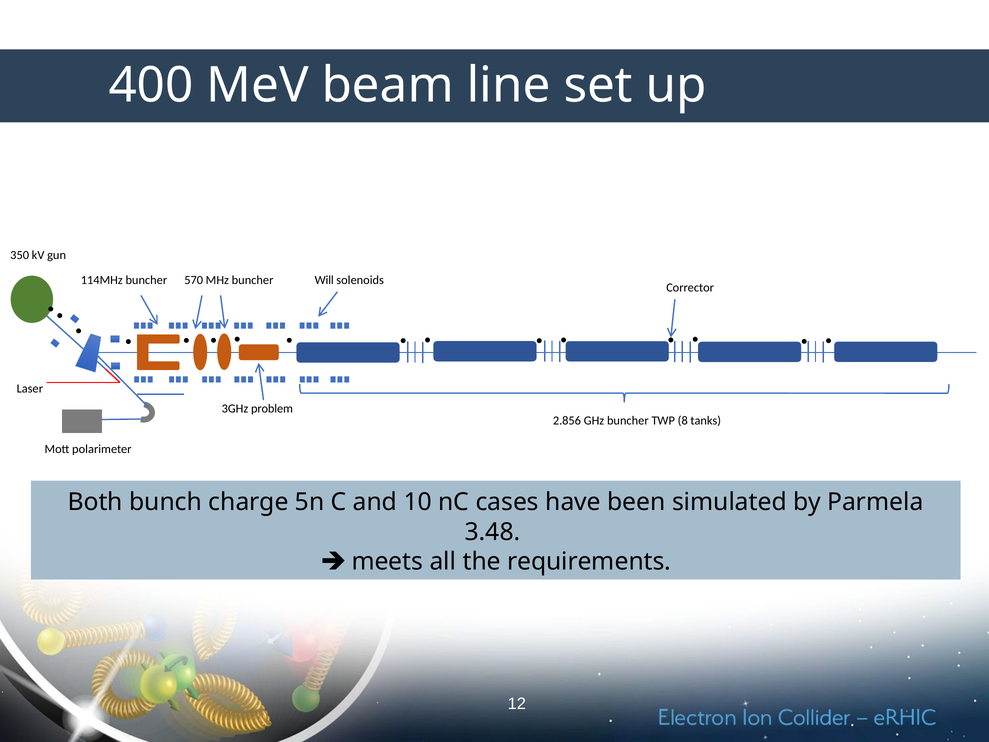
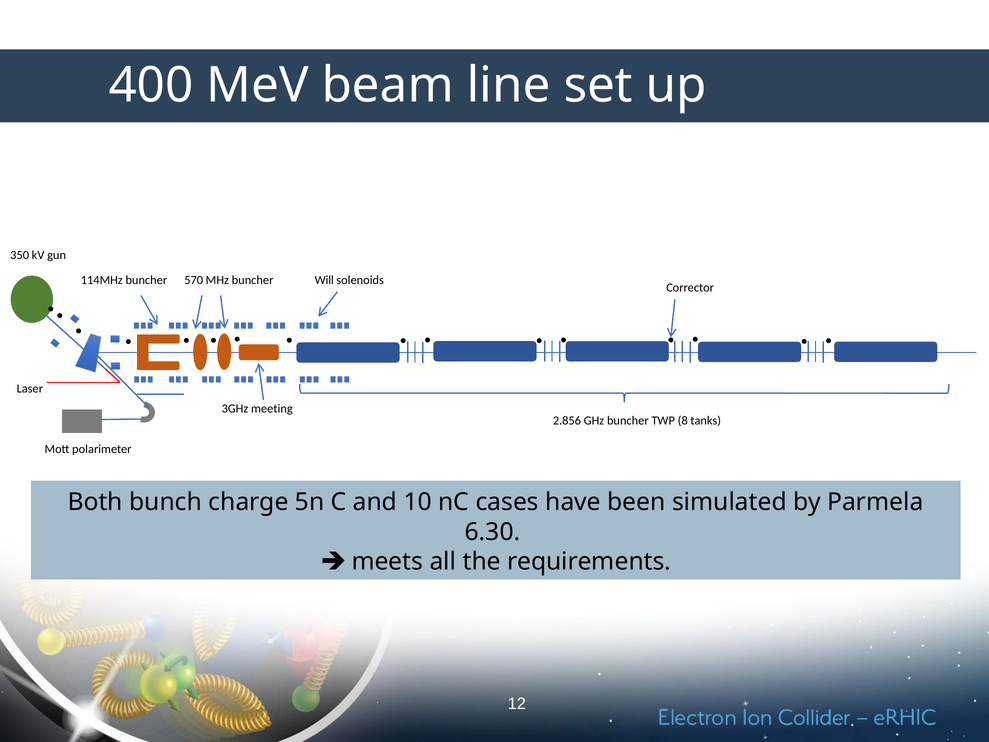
problem: problem -> meeting
3.48: 3.48 -> 6.30
